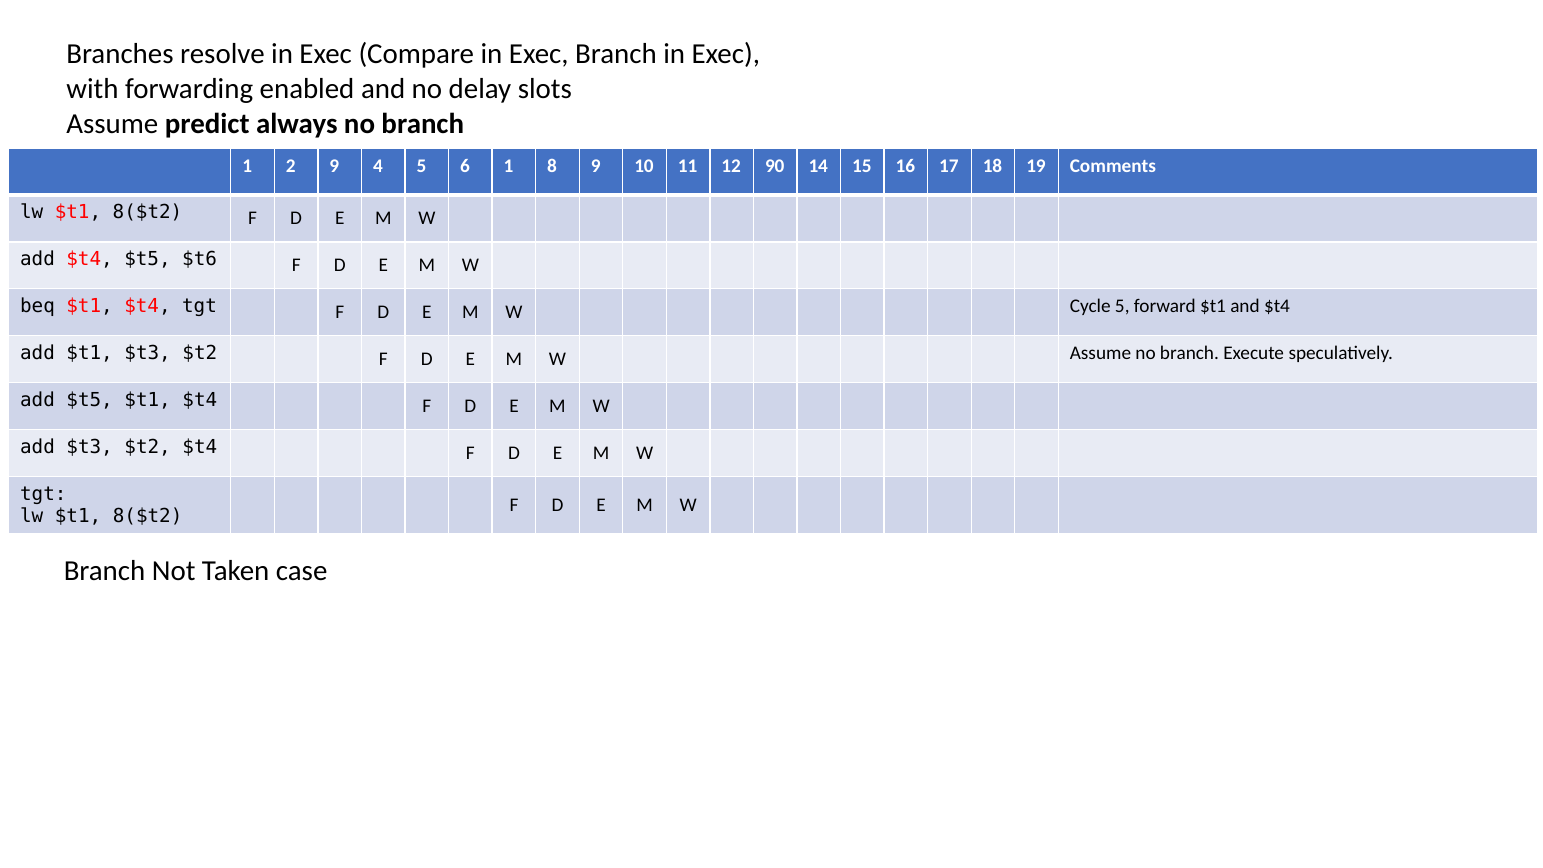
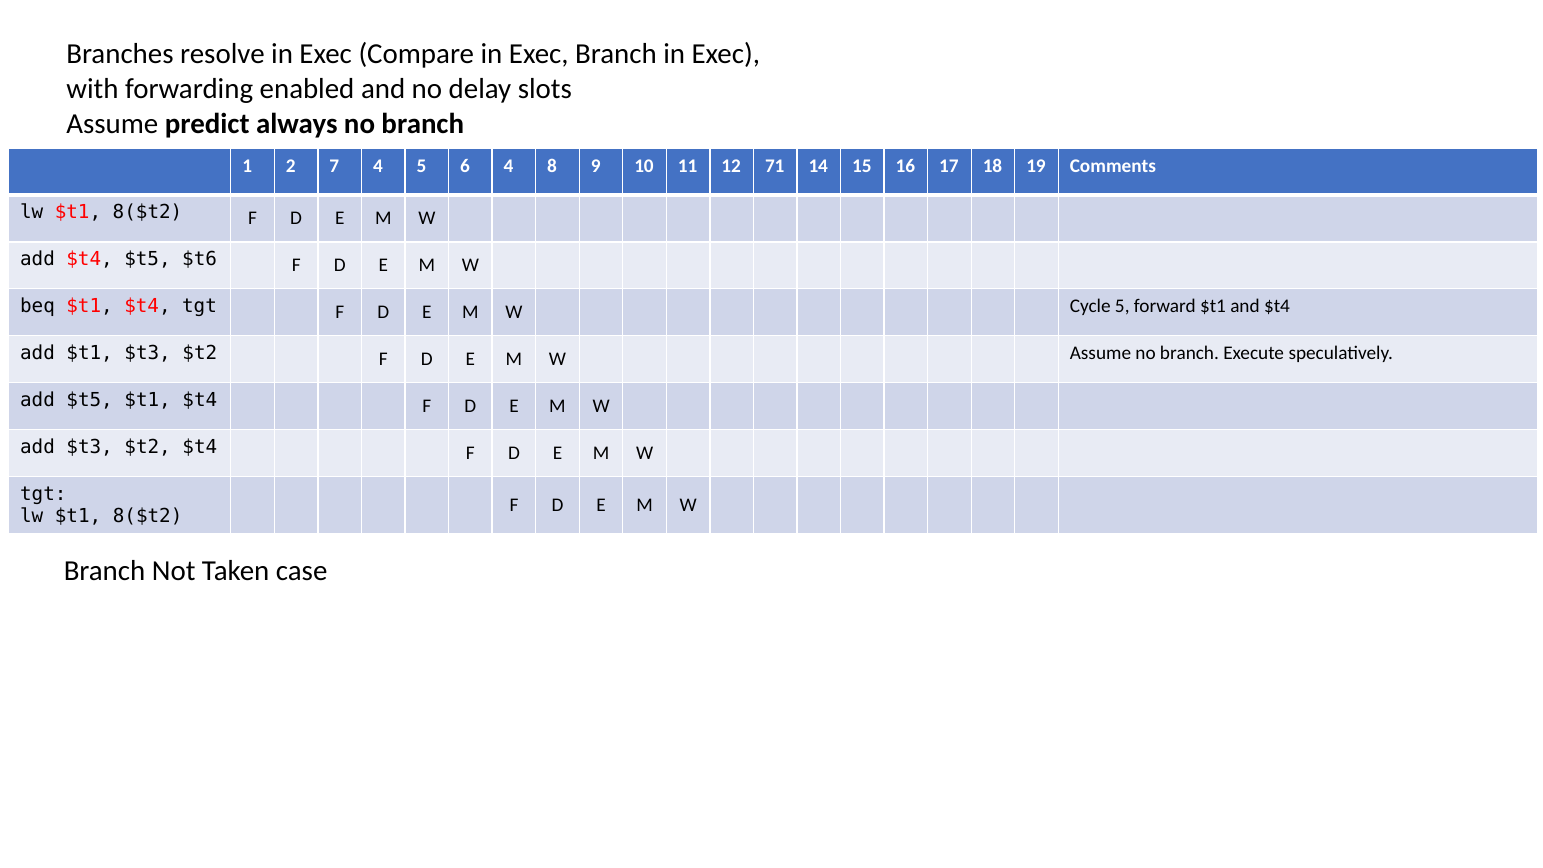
2 9: 9 -> 7
6 1: 1 -> 4
90: 90 -> 71
